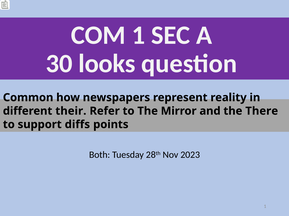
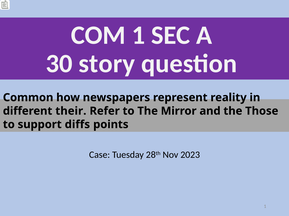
looks: looks -> story
There: There -> Those
Both: Both -> Case
